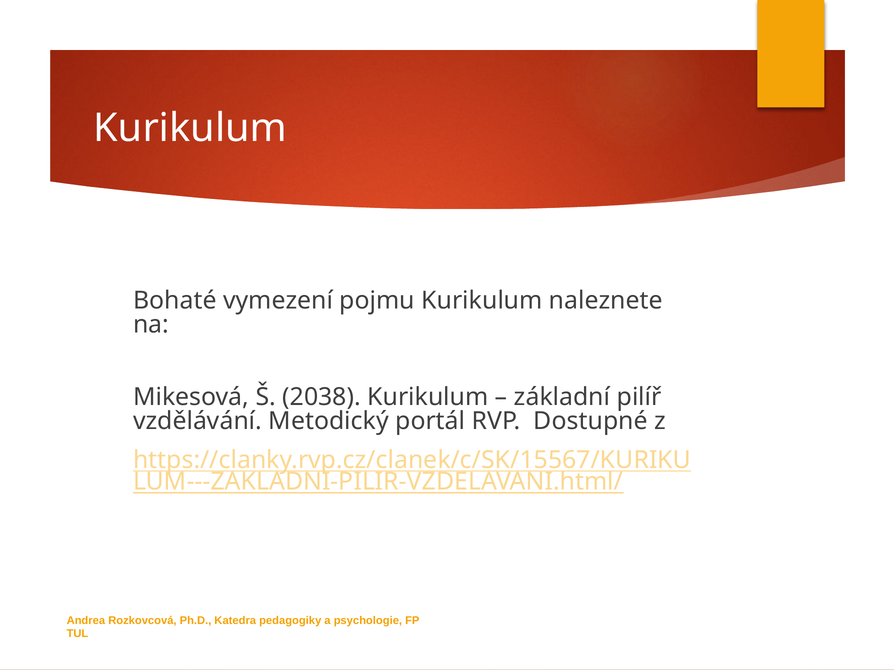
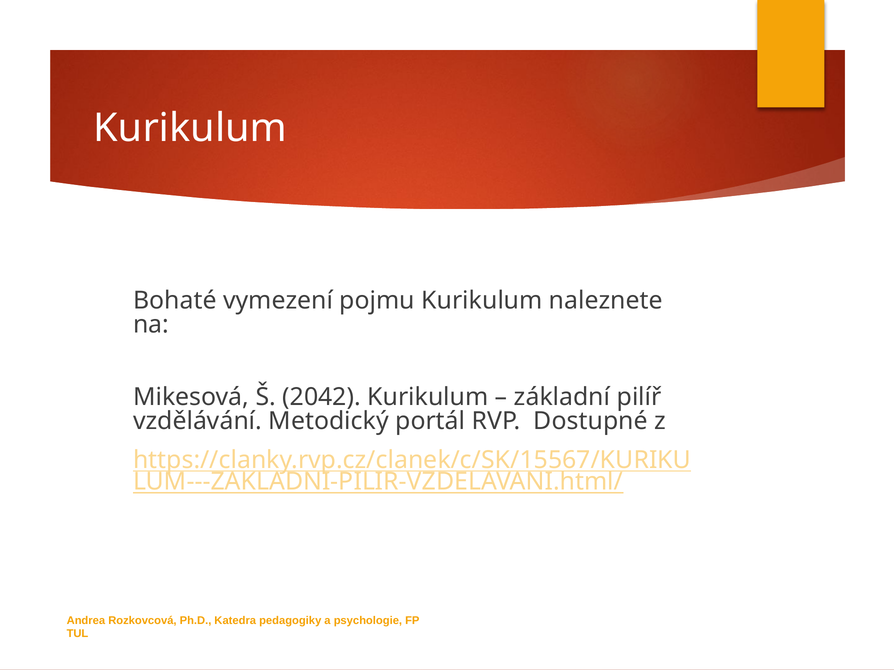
2038: 2038 -> 2042
